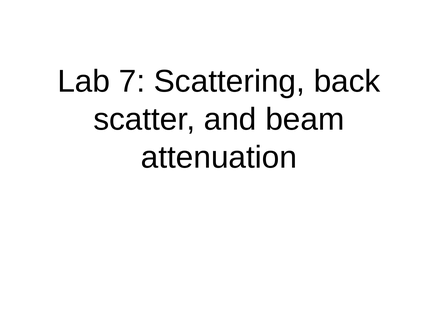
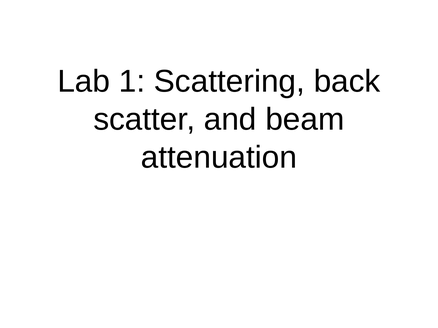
7: 7 -> 1
